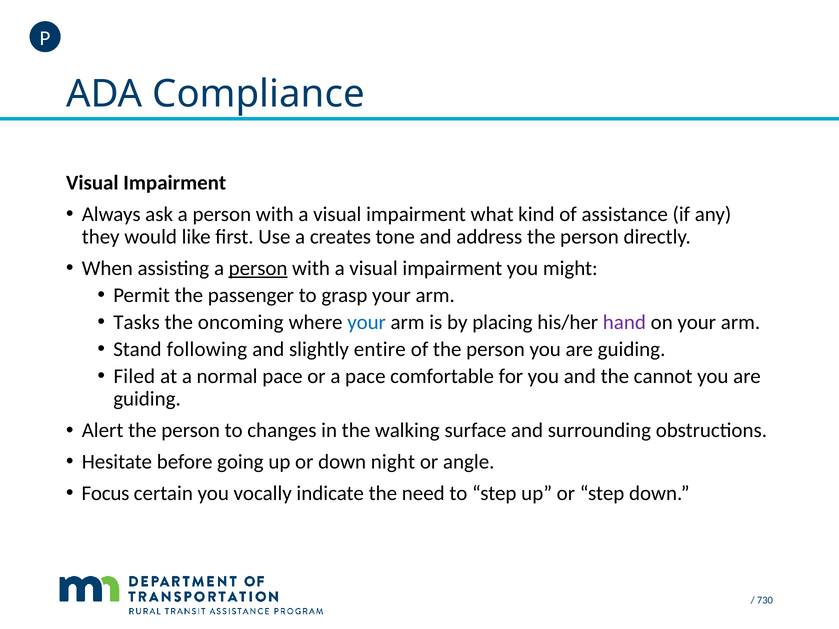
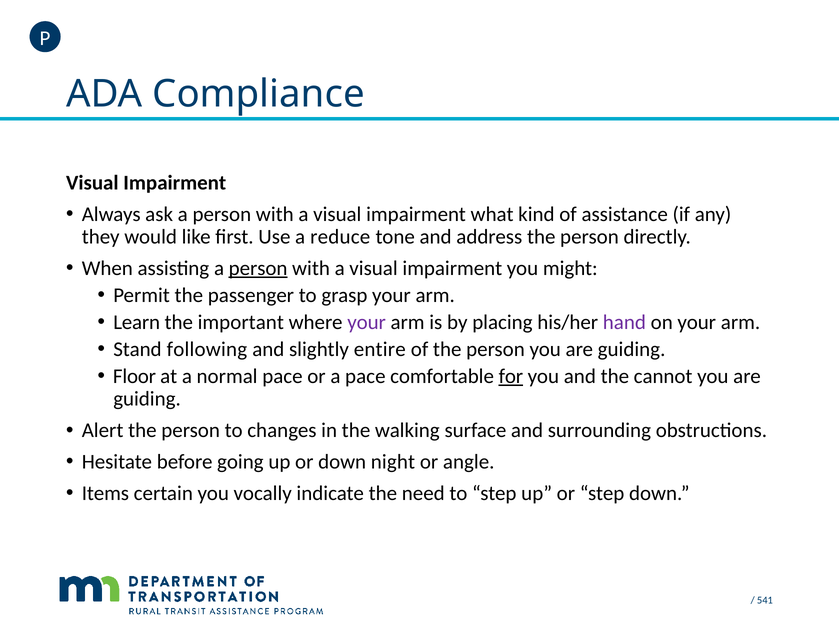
creates: creates -> reduce
Tasks: Tasks -> Learn
oncoming: oncoming -> important
your at (367, 322) colour: blue -> purple
Filed: Filed -> Floor
for underline: none -> present
Focus: Focus -> Items
730: 730 -> 541
